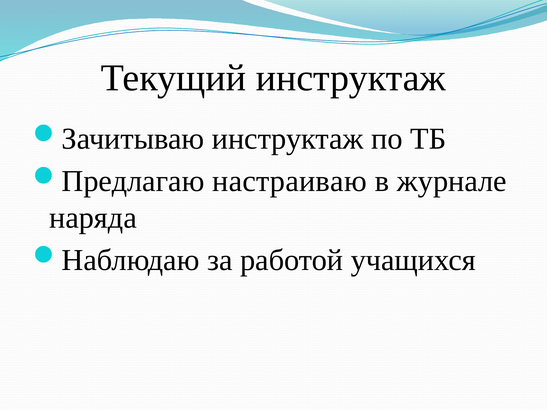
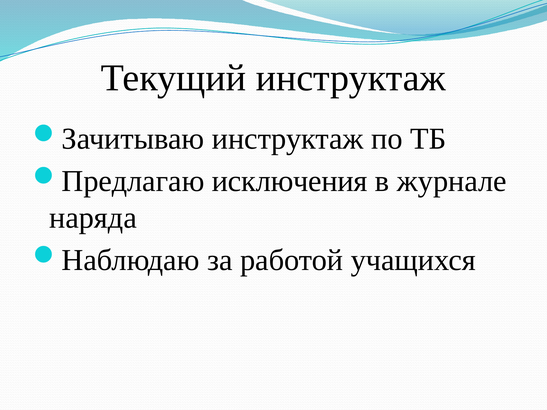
настраиваю: настраиваю -> исключения
